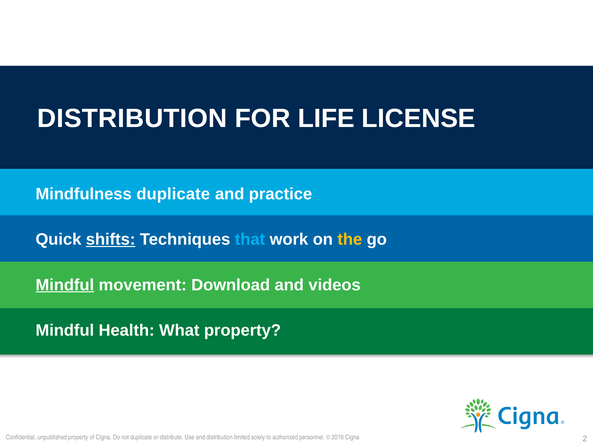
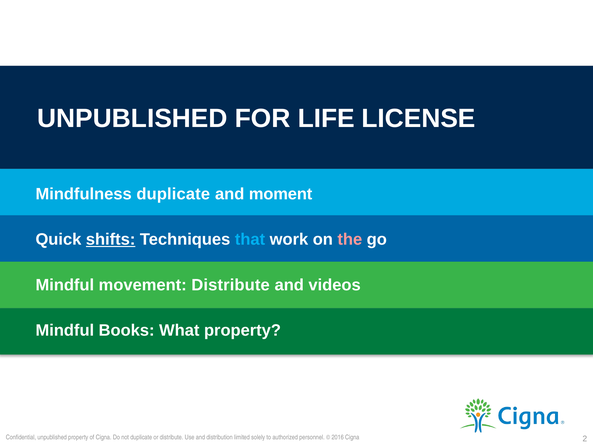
DISTRIBUTION at (132, 118): DISTRIBUTION -> UNPUBLISHED
practice: practice -> moment
the colour: yellow -> pink
Mindful at (65, 285) underline: present -> none
movement Download: Download -> Distribute
Health: Health -> Books
